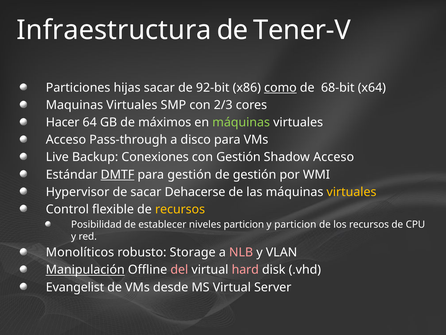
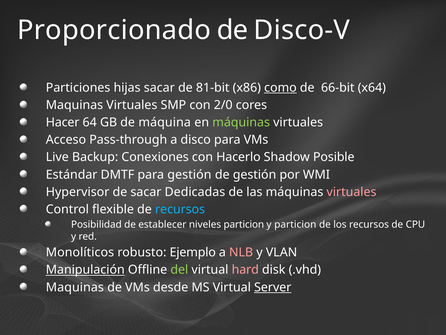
Infraestructura: Infraestructura -> Proporcionado
Tener-V: Tener-V -> Disco-V
92-bit: 92-bit -> 81-bit
68-bit: 68-bit -> 66-bit
2/3: 2/3 -> 2/0
máximos: máximos -> máquina
con Gestión: Gestión -> Hacerlo
Shadow Acceso: Acceso -> Posible
DMTF underline: present -> none
Dehacerse: Dehacerse -> Dedicadas
virtuales at (352, 192) colour: yellow -> pink
recursos at (180, 209) colour: yellow -> light blue
Storage: Storage -> Ejemplo
del colour: pink -> light green
Evangelist at (75, 287): Evangelist -> Maquinas
Server underline: none -> present
